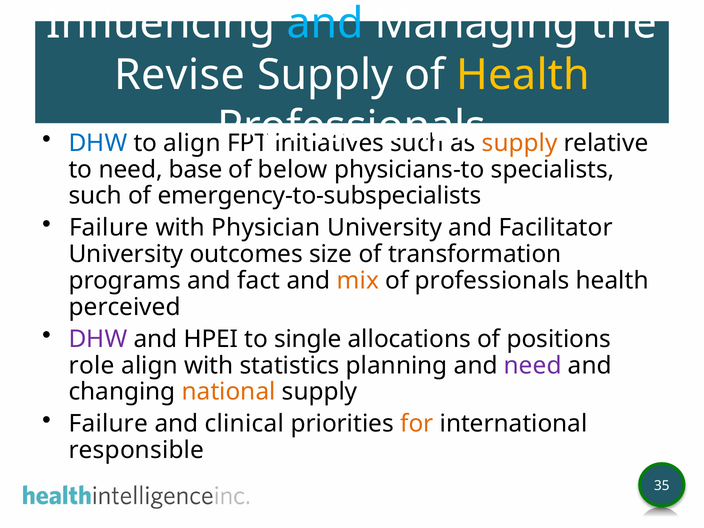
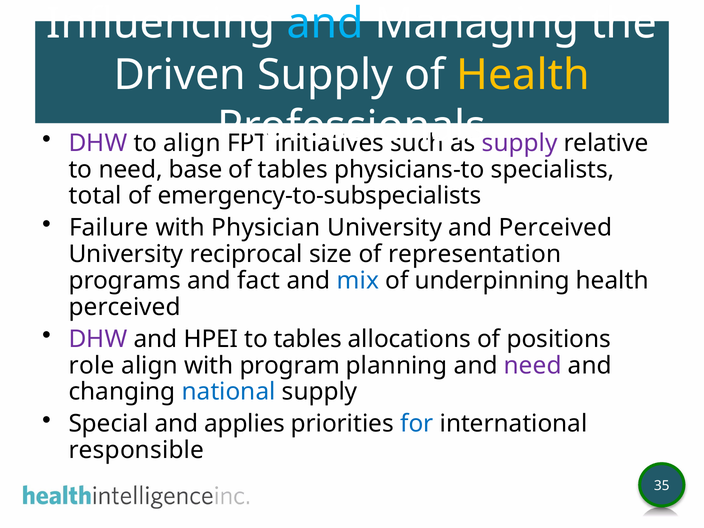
Revise: Revise -> Driven
DHW at (98, 143) colour: blue -> purple
supply at (520, 143) colour: orange -> purple
of below: below -> tables
such at (95, 196): such -> total
and Facilitator: Facilitator -> Perceived
outcomes: outcomes -> reciprocal
transformation: transformation -> representation
mix colour: orange -> blue
of professionals: professionals -> underpinning
to single: single -> tables
statistics: statistics -> program
national colour: orange -> blue
Failure at (108, 424): Failure -> Special
clinical: clinical -> applies
for colour: orange -> blue
